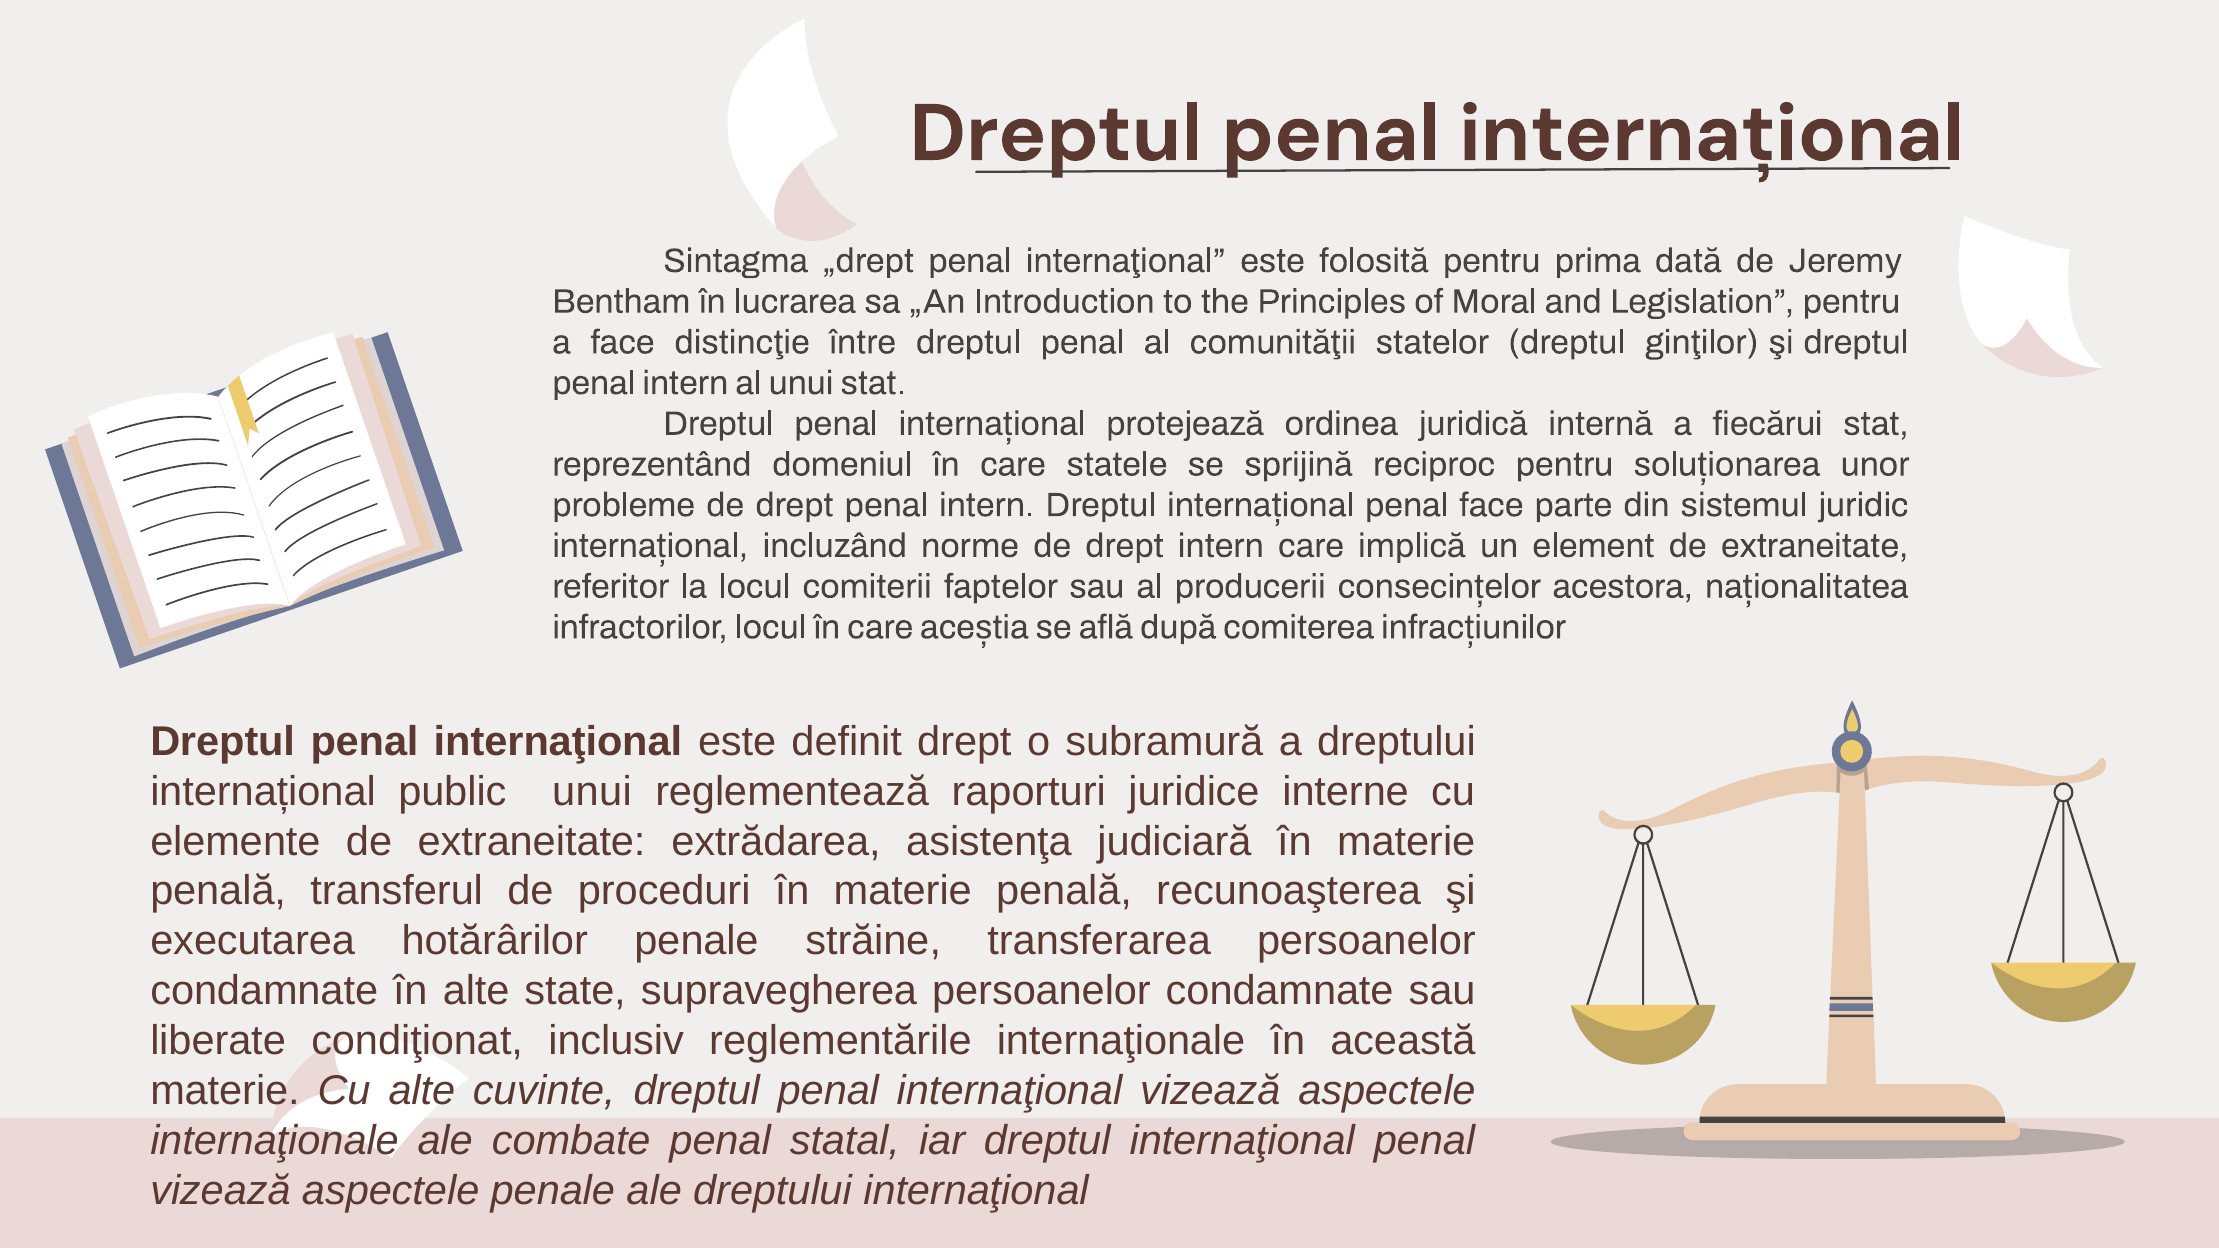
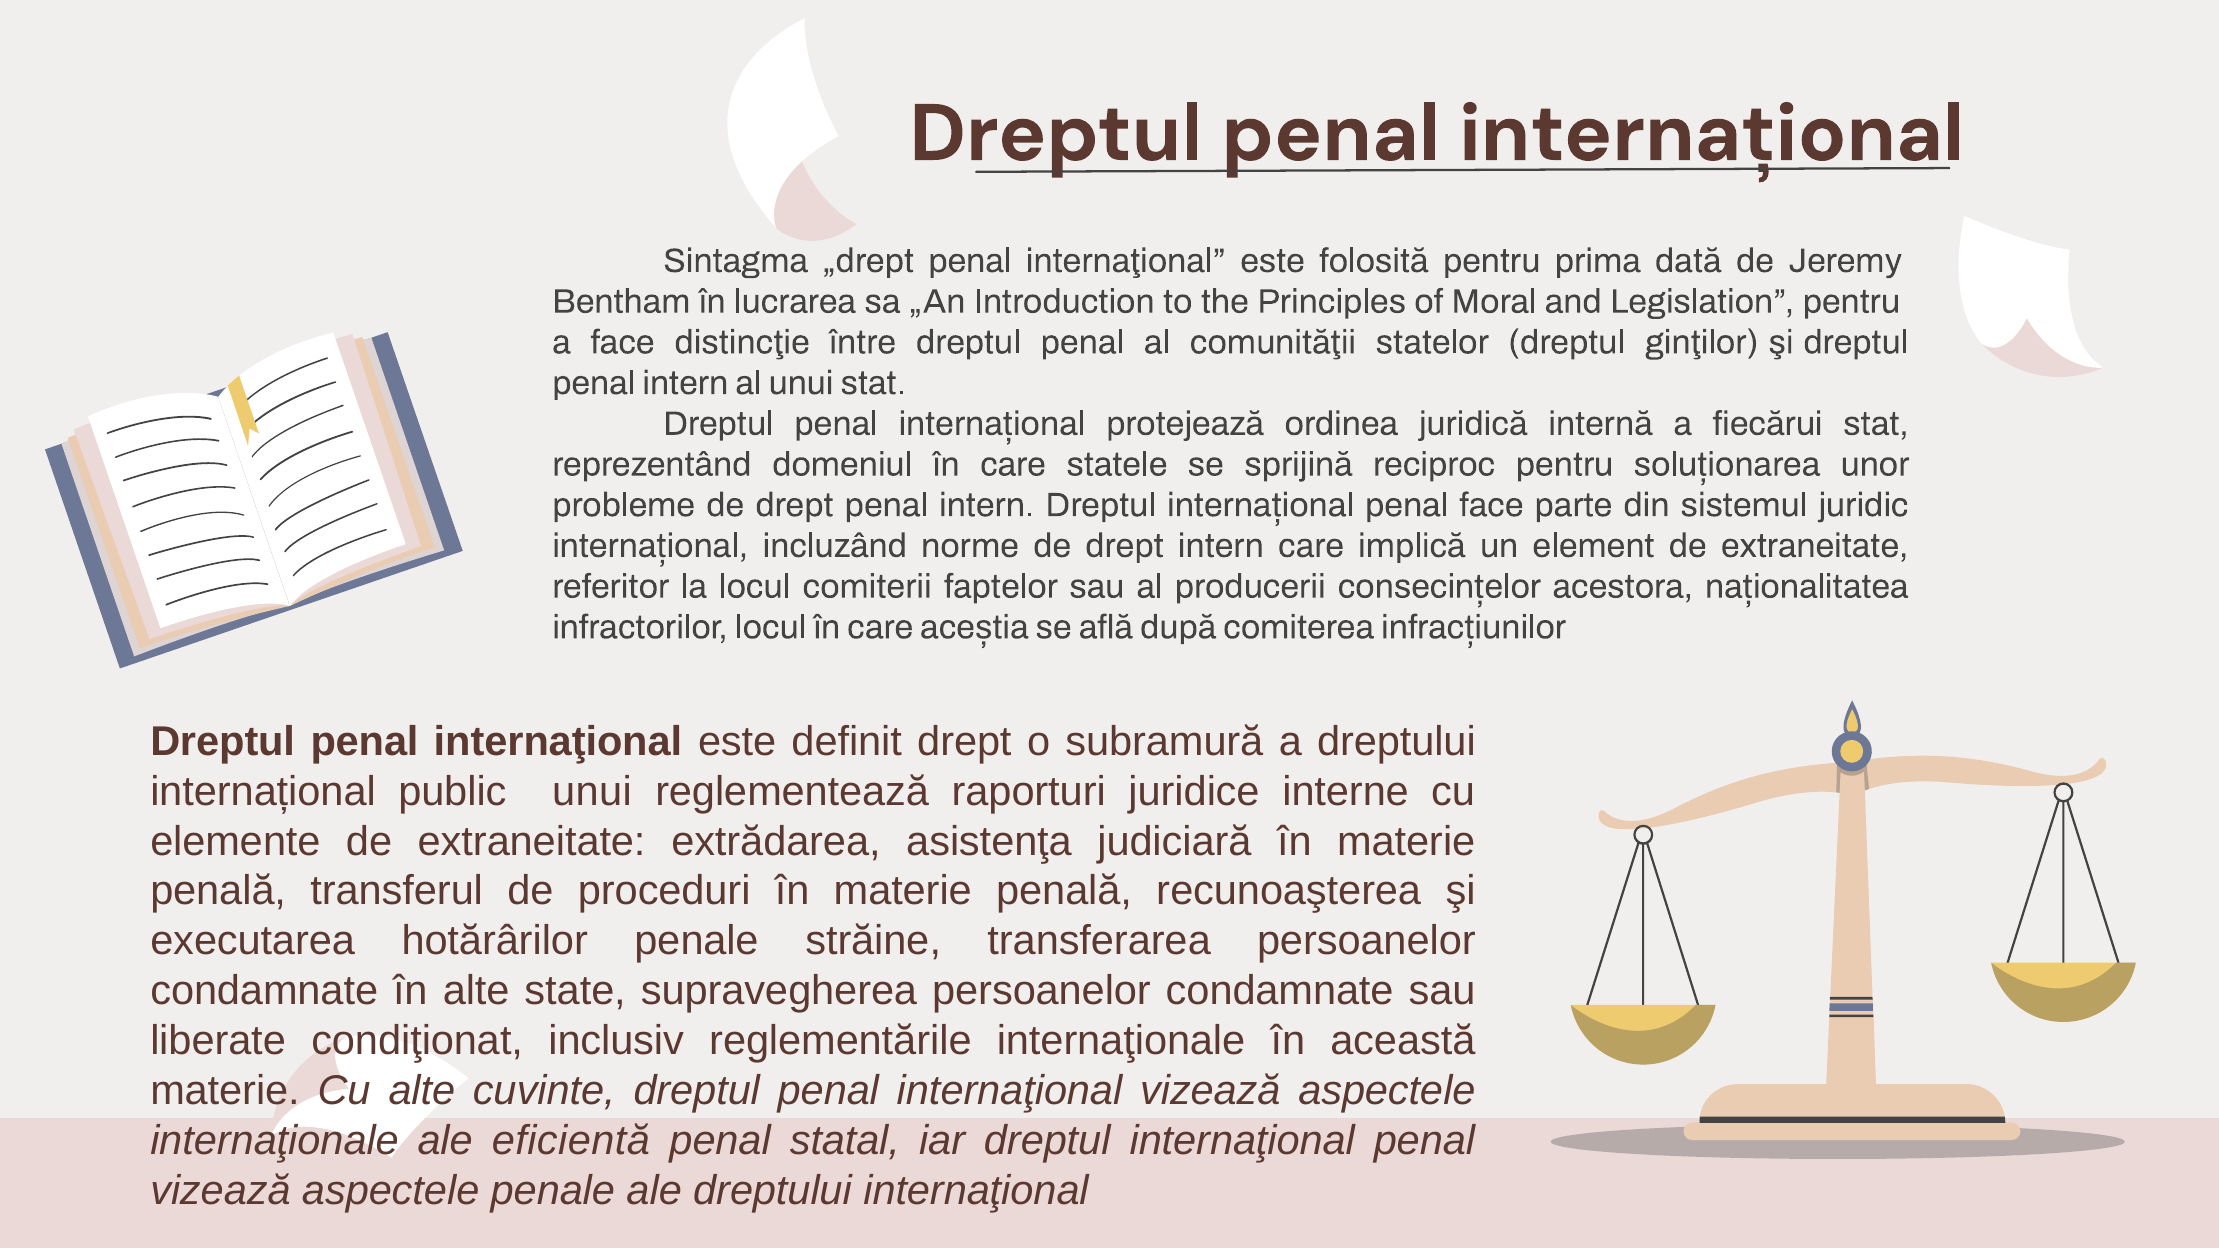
combate: combate -> eficientă
